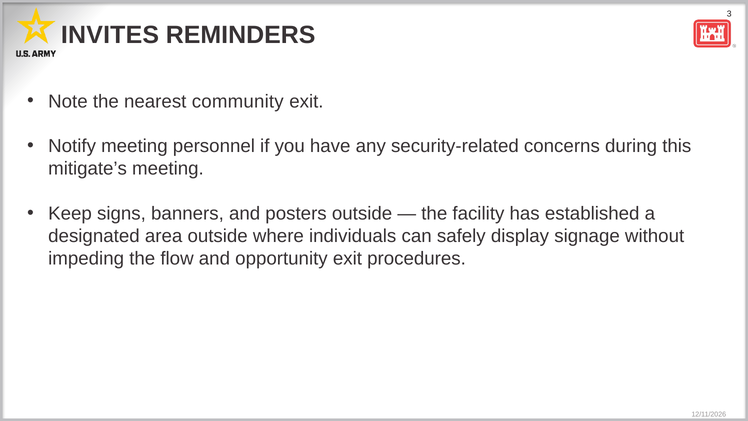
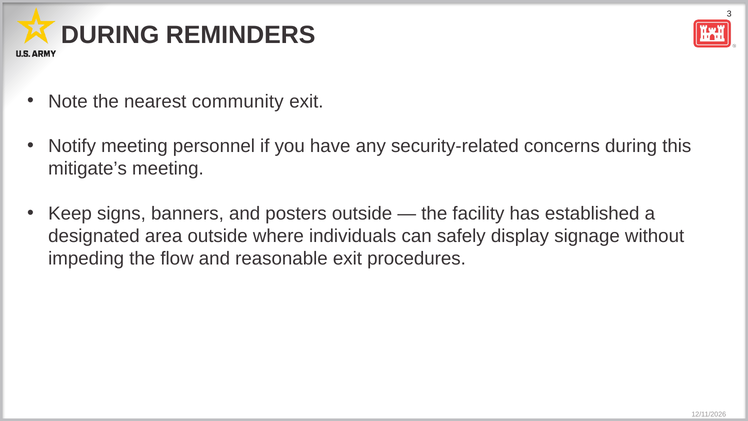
INVITES at (110, 35): INVITES -> DURING
opportunity: opportunity -> reasonable
